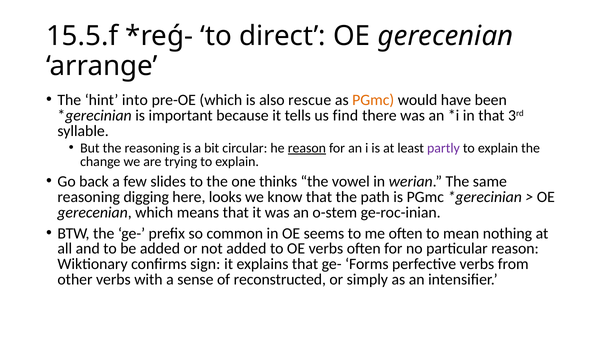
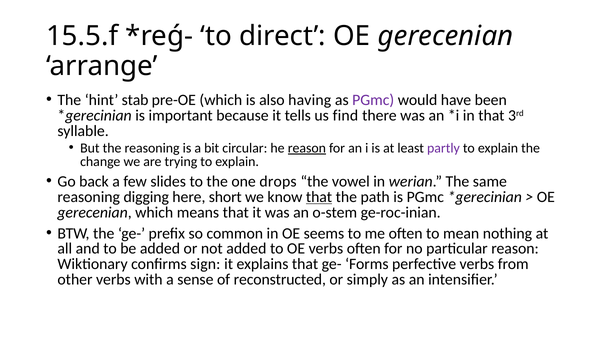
into: into -> stab
rescue: rescue -> having
PGmc at (373, 100) colour: orange -> purple
thinks: thinks -> drops
looks: looks -> short
that at (319, 197) underline: none -> present
